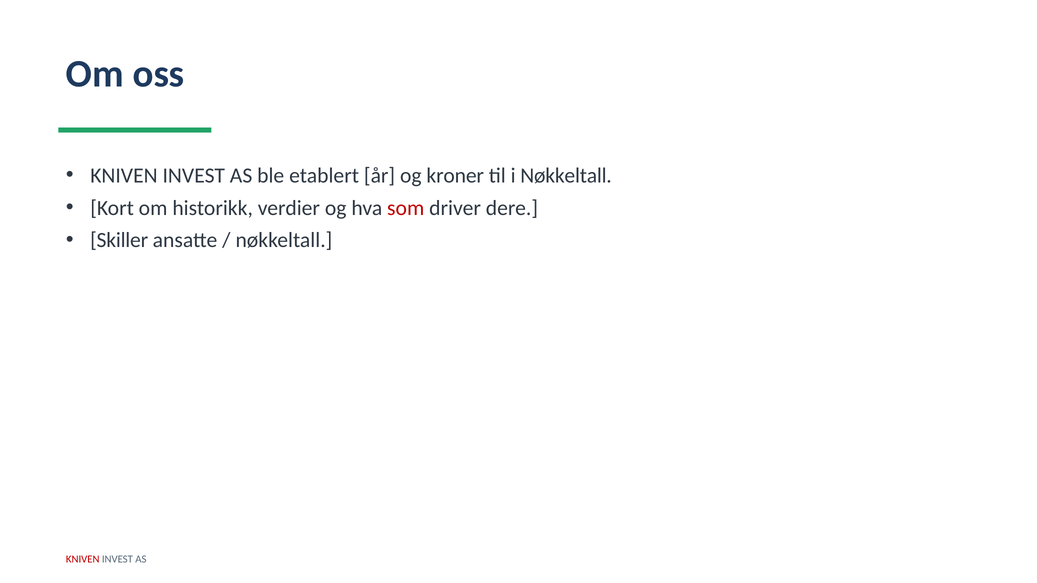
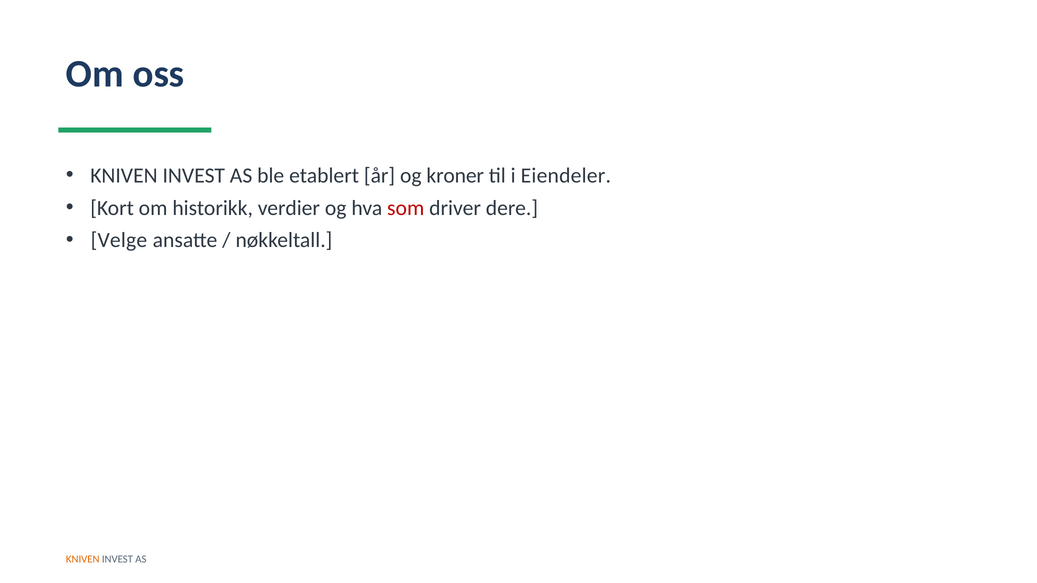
i Nøkkeltall: Nøkkeltall -> Eiendeler
Skiller: Skiller -> Velge
KNIVEN at (83, 560) colour: red -> orange
